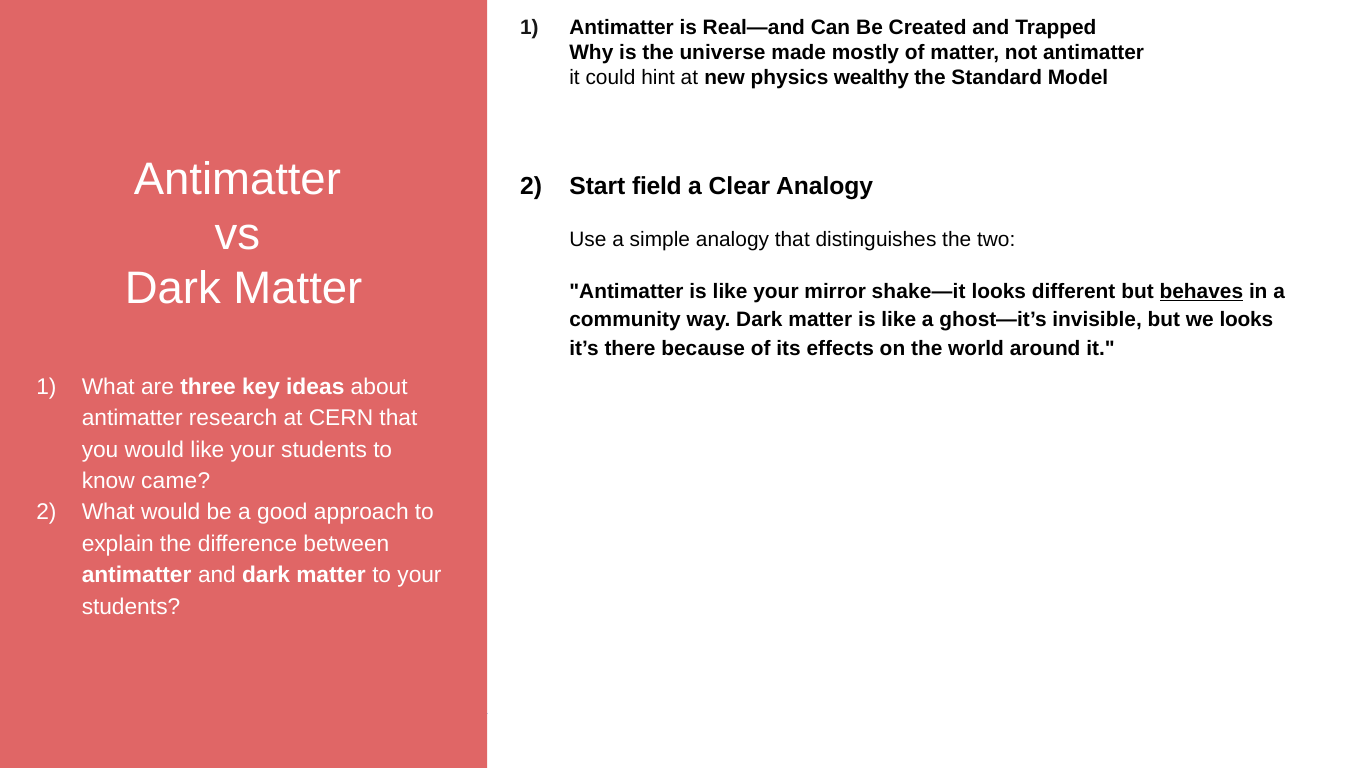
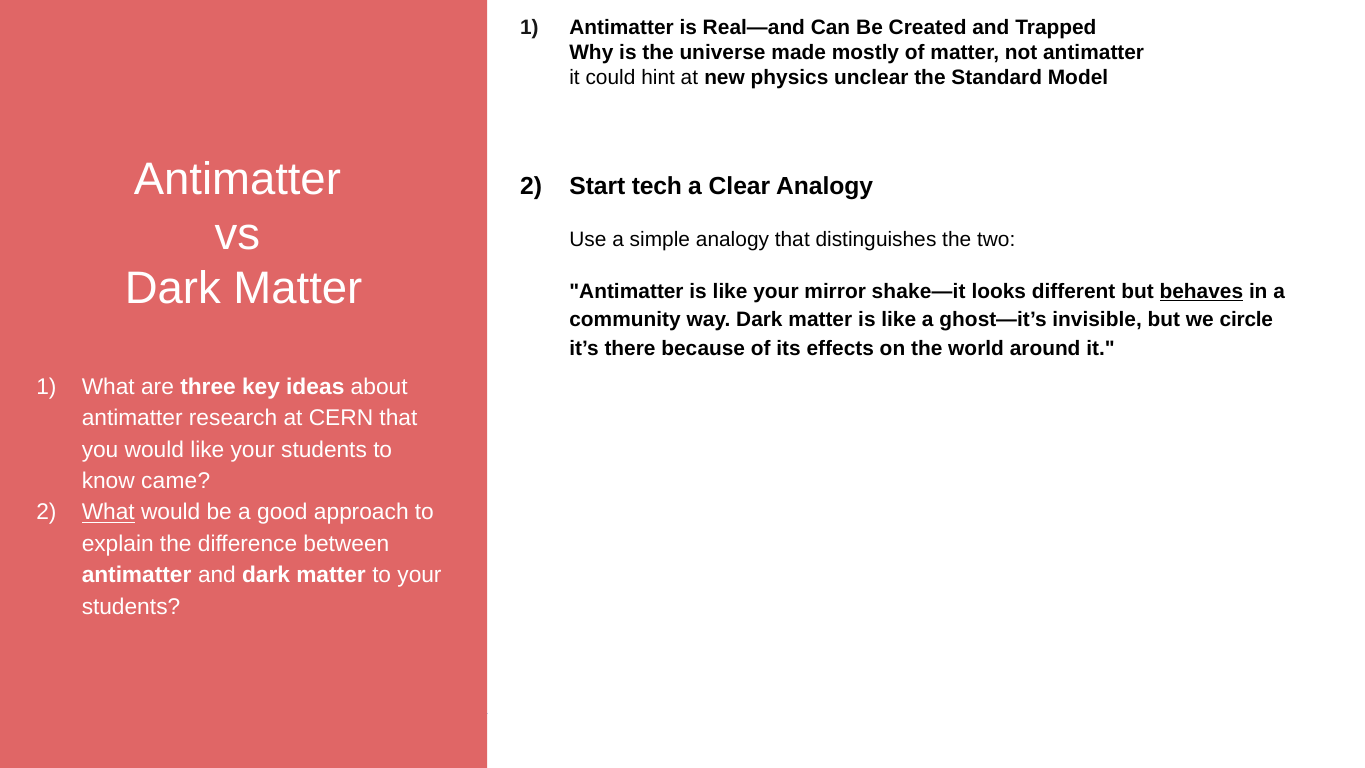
wealthy: wealthy -> unclear
field: field -> tech
we looks: looks -> circle
What at (108, 512) underline: none -> present
